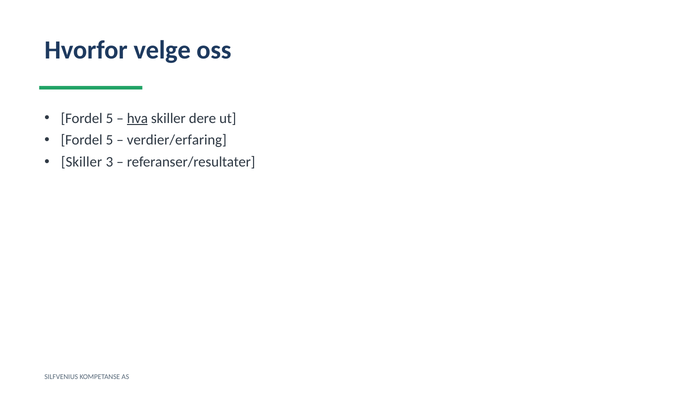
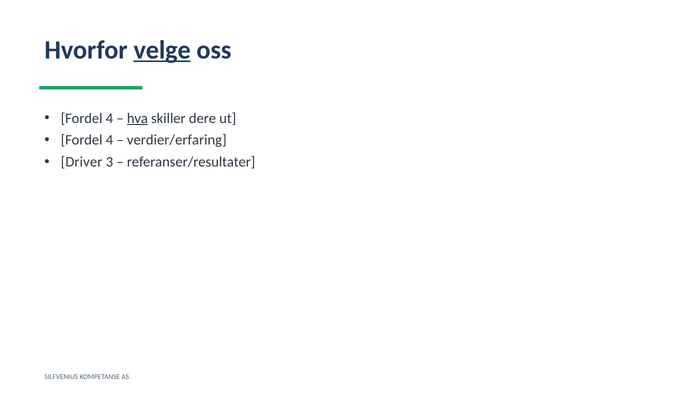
velge underline: none -> present
5 at (109, 118): 5 -> 4
5 at (109, 140): 5 -> 4
Skiller at (82, 162): Skiller -> Driver
